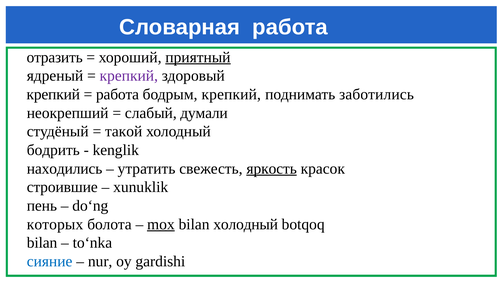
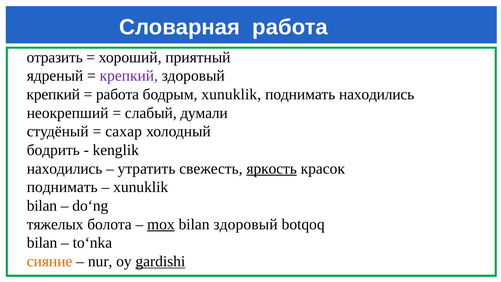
приятный underline: present -> none
бодрым крепкий: крепкий -> xunuklik
поднимать заботились: заботились -> находились
такой: такой -> сахар
строившие at (62, 187): строившие -> поднимать
пень at (42, 206): пень -> bilan
которых: которых -> тяжелых
bilan холодный: холодный -> здоровый
сияние colour: blue -> orange
gardishi underline: none -> present
